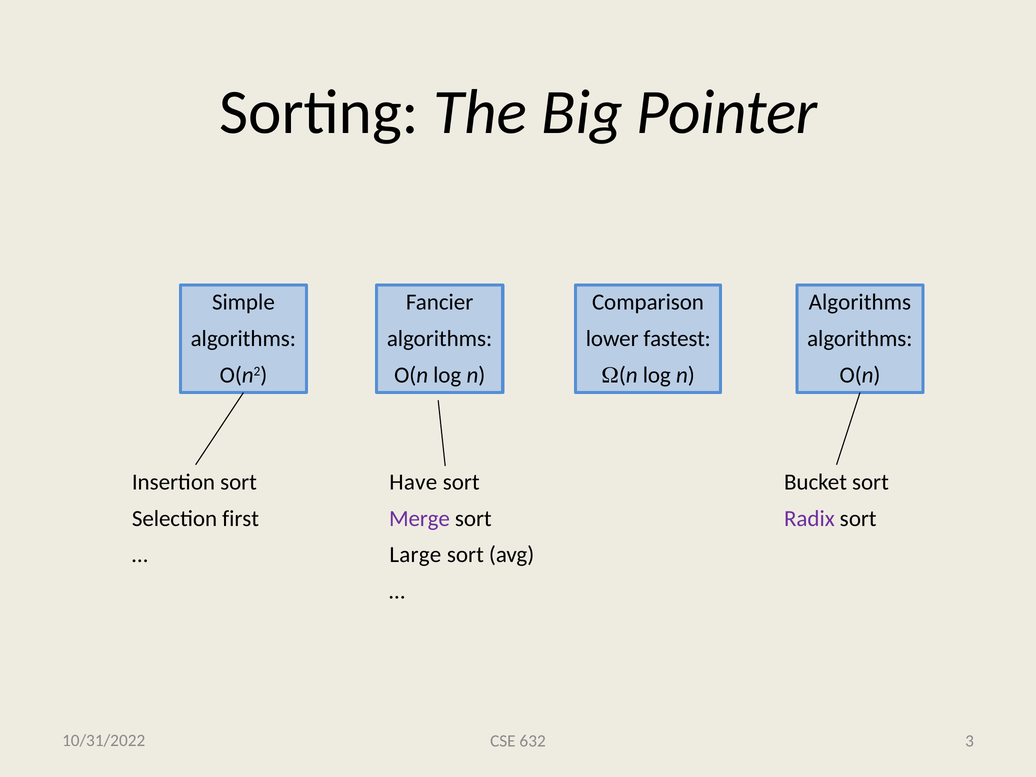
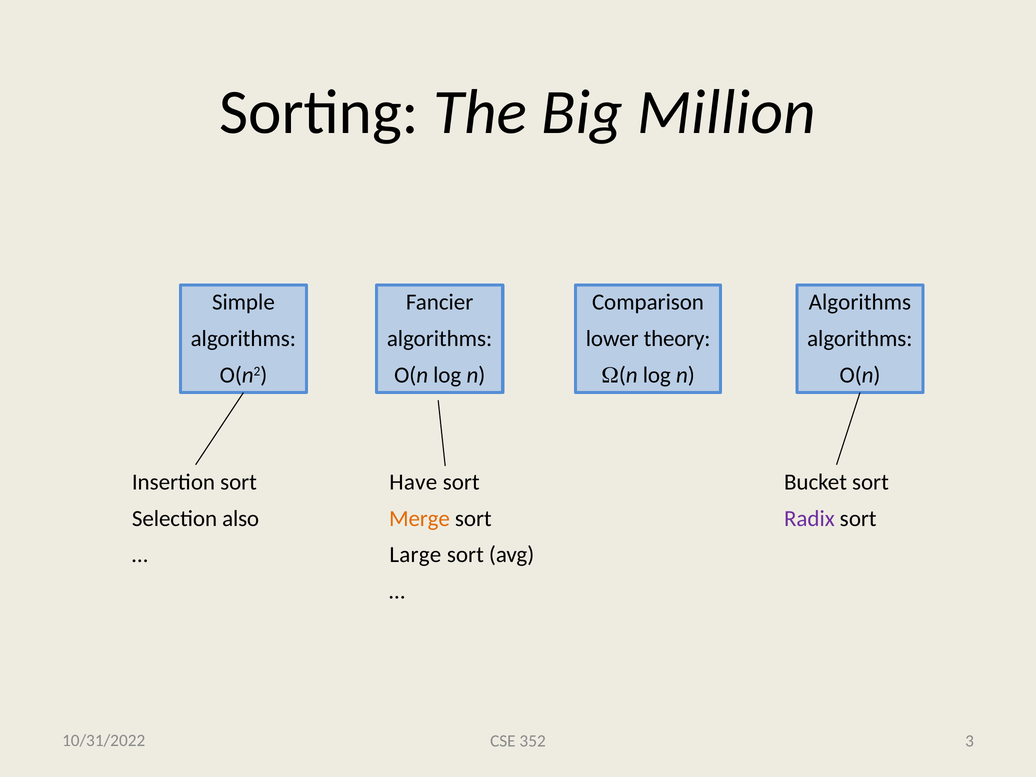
Pointer: Pointer -> Million
fastest: fastest -> theory
first: first -> also
Merge colour: purple -> orange
632: 632 -> 352
